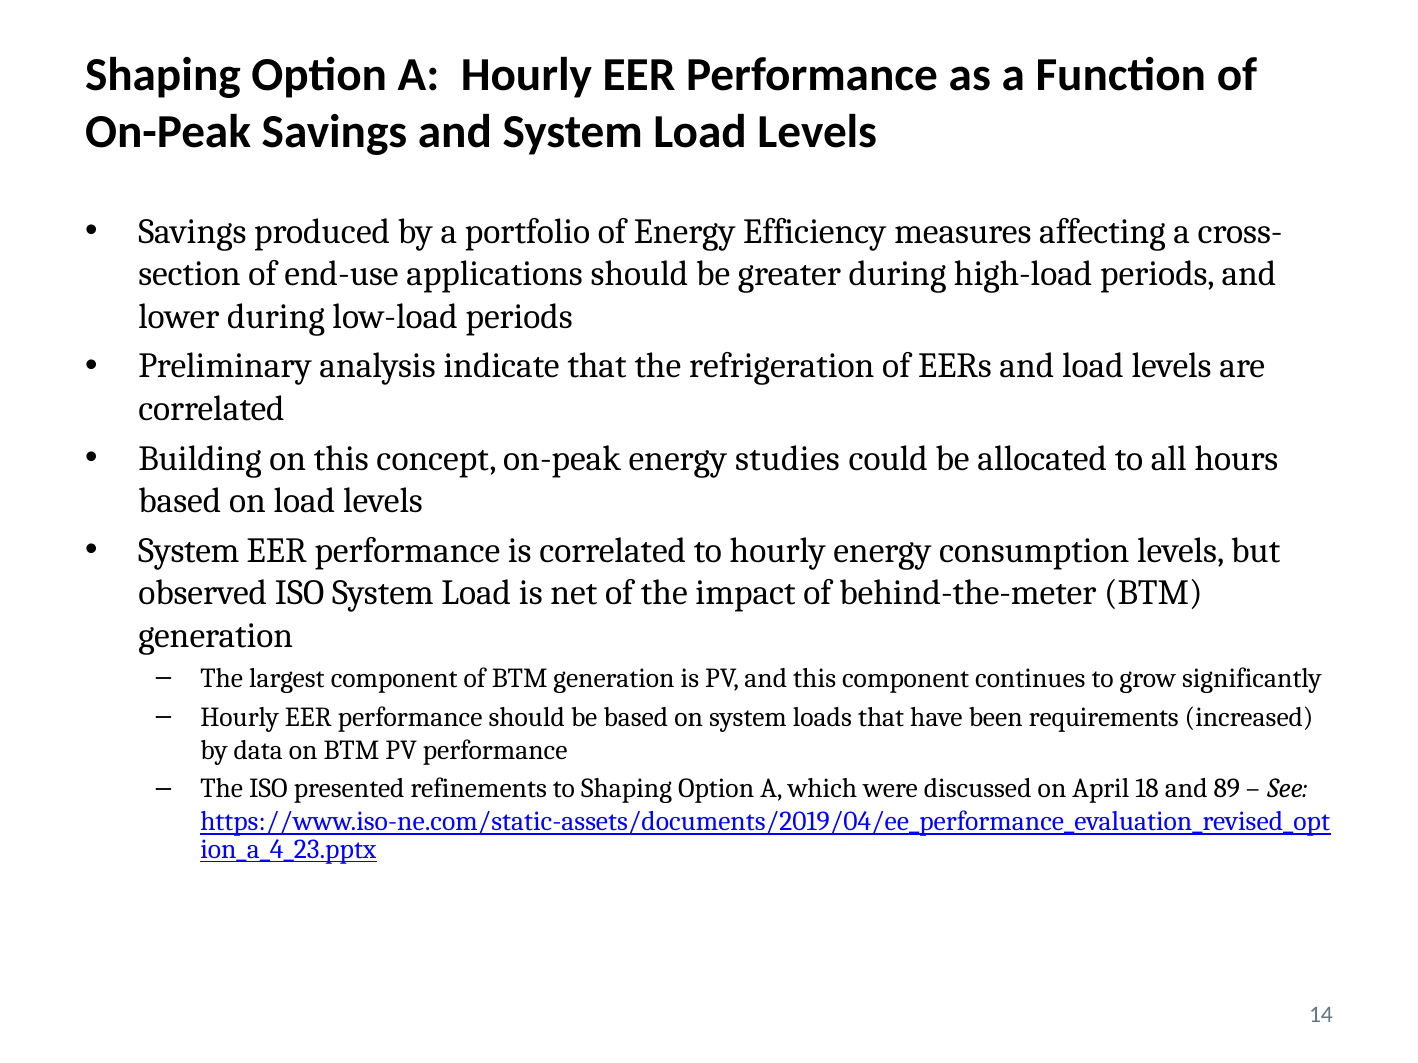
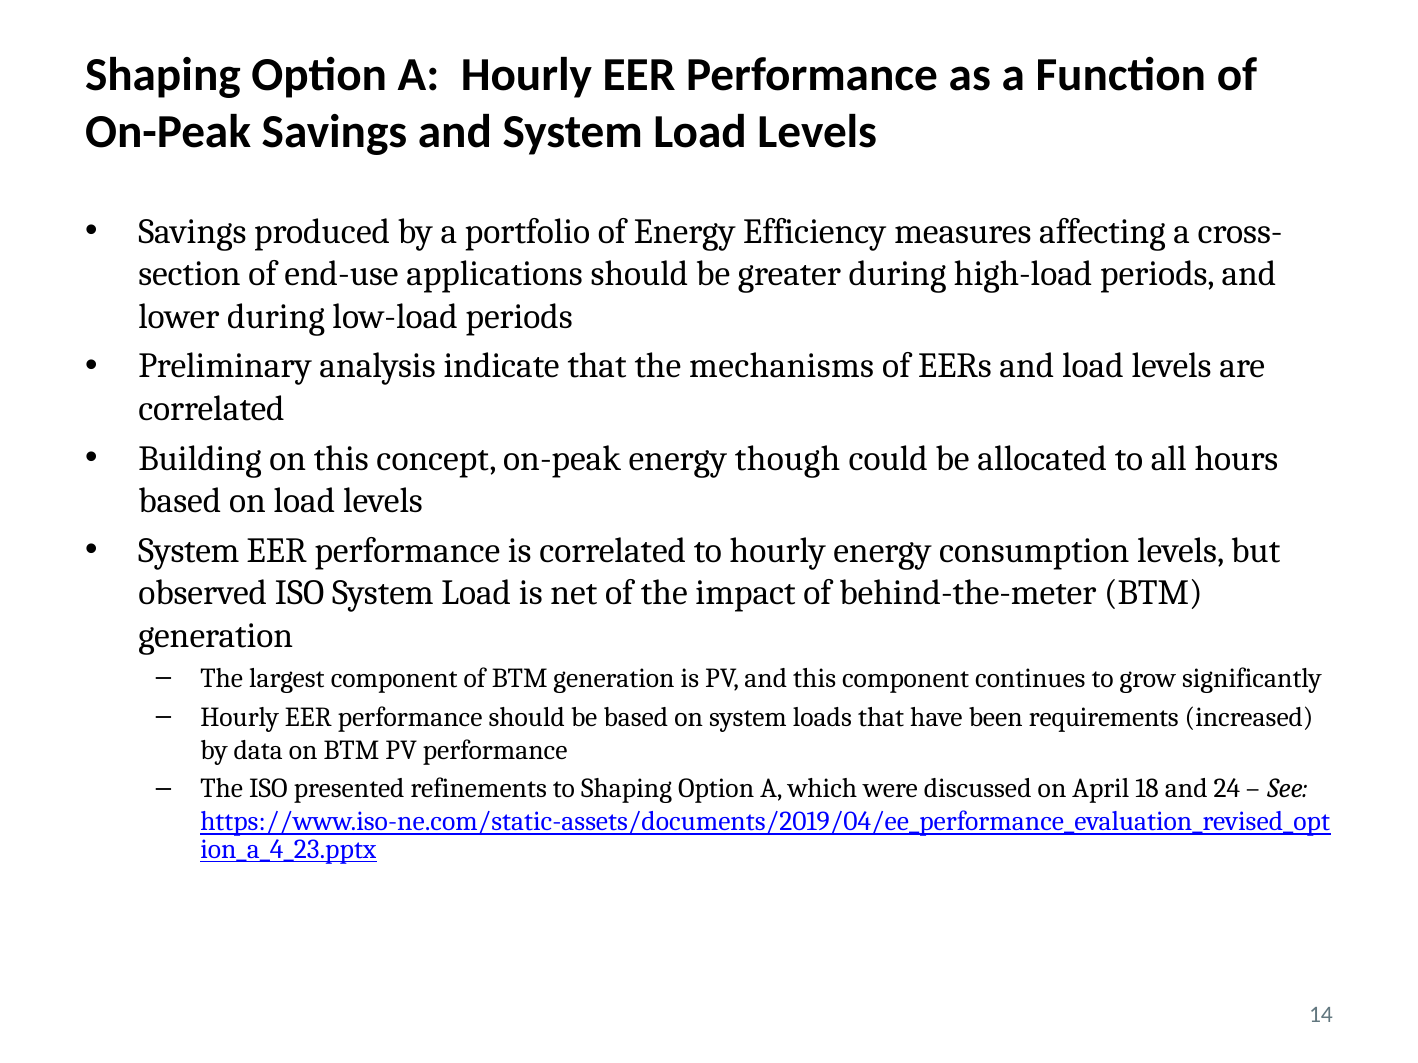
refrigeration: refrigeration -> mechanisms
studies: studies -> though
89: 89 -> 24
